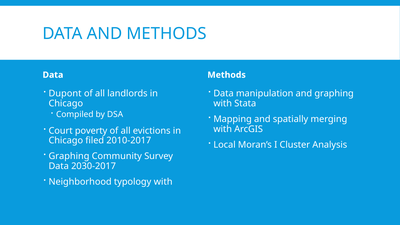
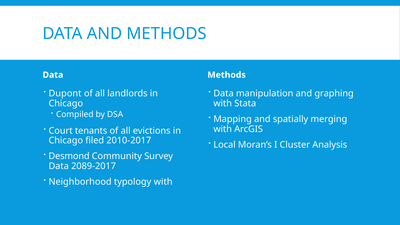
poverty: poverty -> tenants
Graphing at (69, 156): Graphing -> Desmond
2030-2017: 2030-2017 -> 2089-2017
